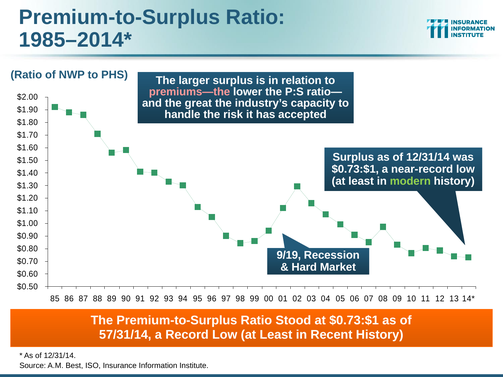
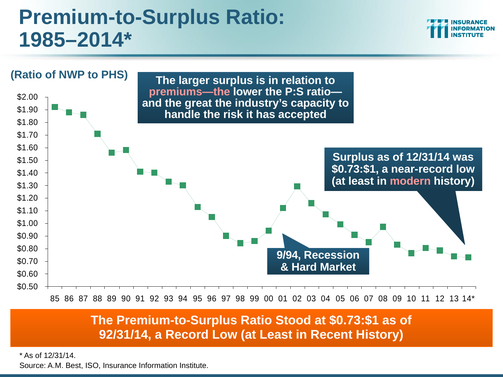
modern colour: light green -> pink
9/19: 9/19 -> 9/94
57/31/14: 57/31/14 -> 92/31/14
